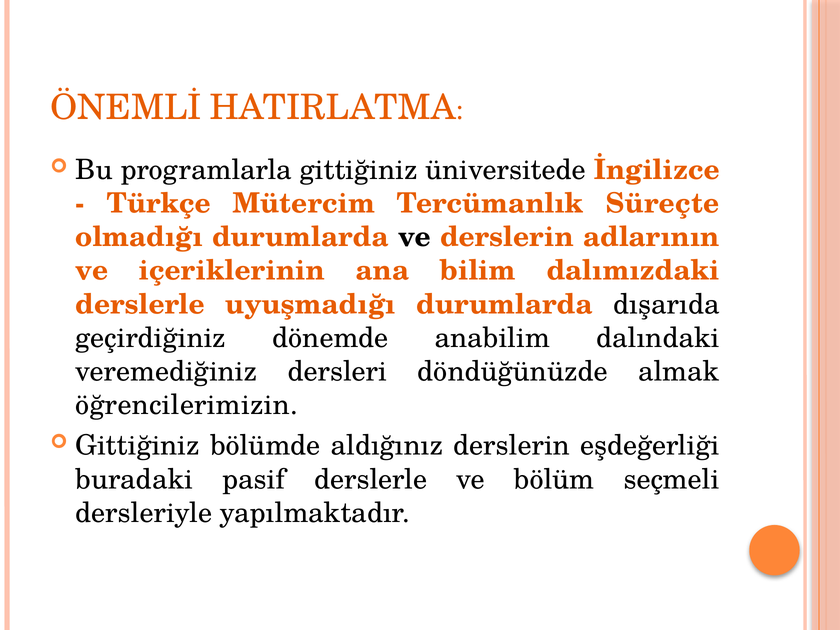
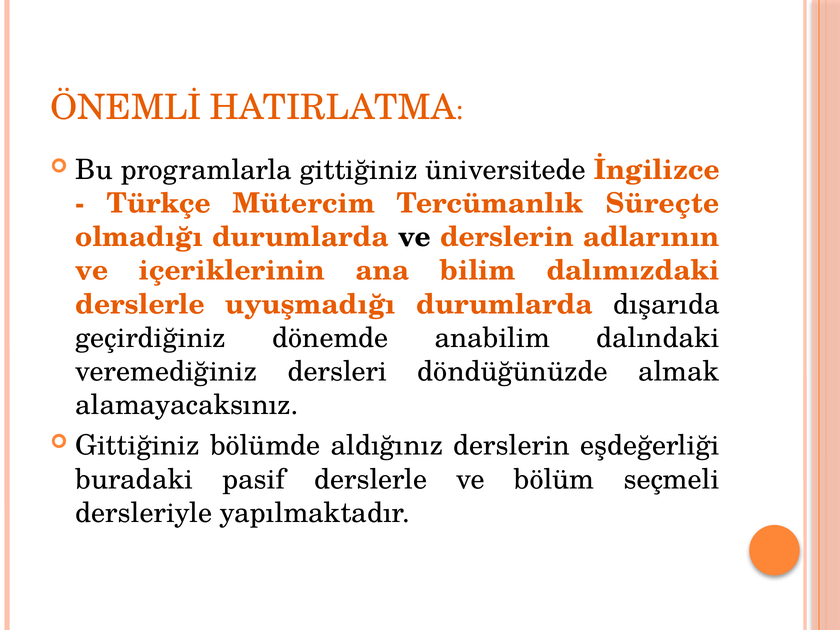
öğrencilerimizin: öğrencilerimizin -> alamayacaksınız
